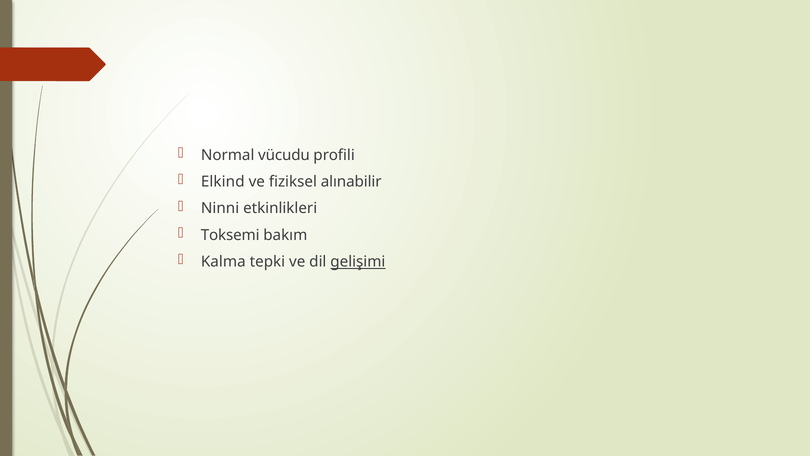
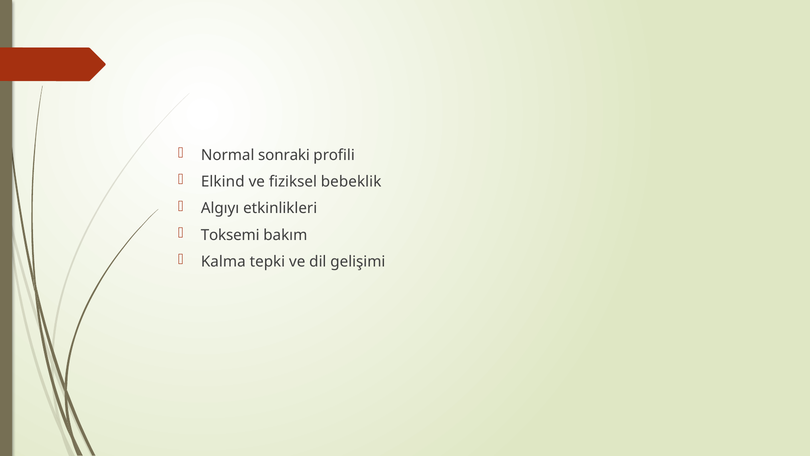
vücudu: vücudu -> sonraki
alınabilir: alınabilir -> bebeklik
Ninni: Ninni -> Algıyı
gelişimi underline: present -> none
